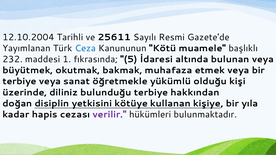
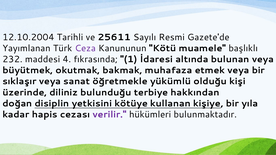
Ceza colour: blue -> purple
1: 1 -> 4
5: 5 -> 1
terbiye at (19, 81): terbiye -> sıklaşır
